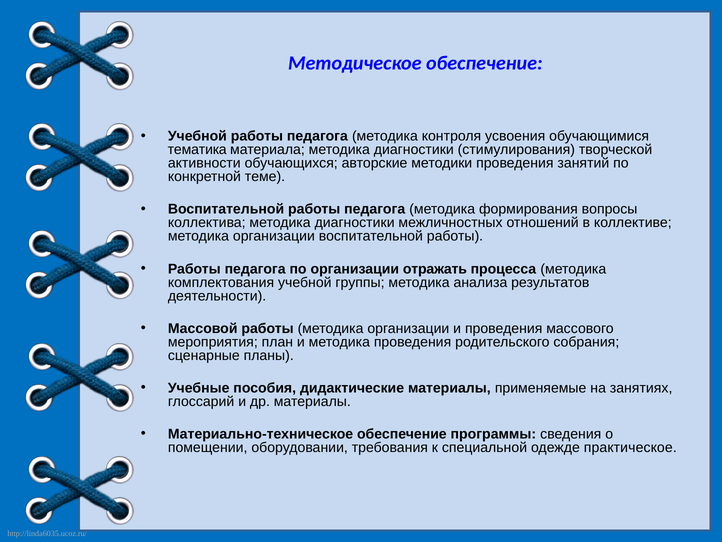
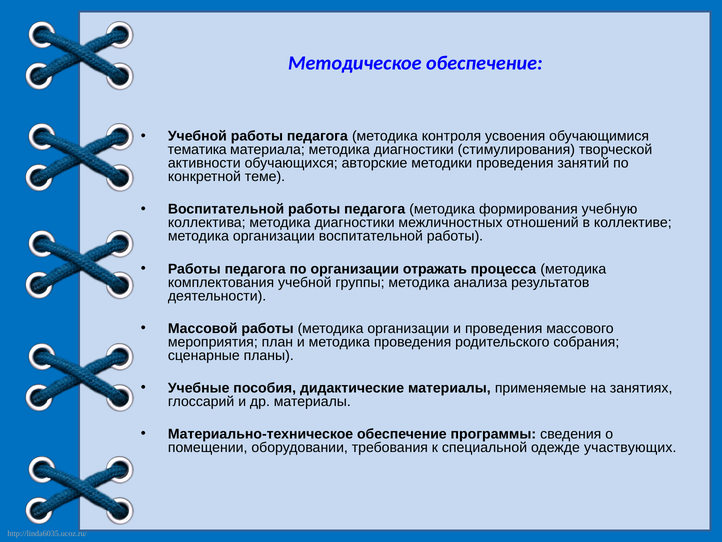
вопросы: вопросы -> учебную
практическое: практическое -> участвующих
